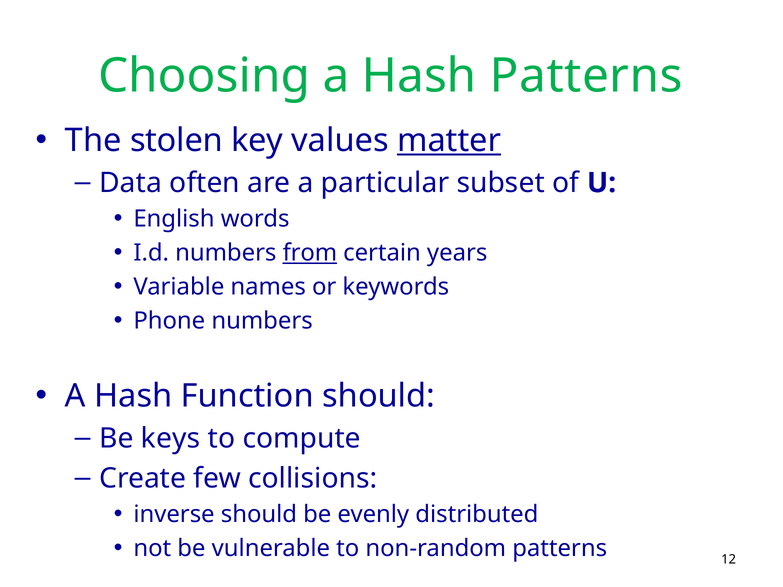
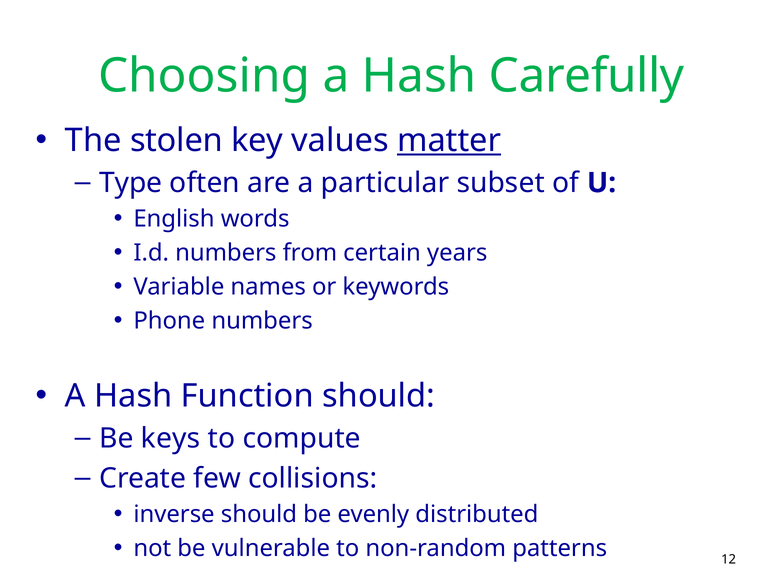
Hash Patterns: Patterns -> Carefully
Data: Data -> Type
from underline: present -> none
